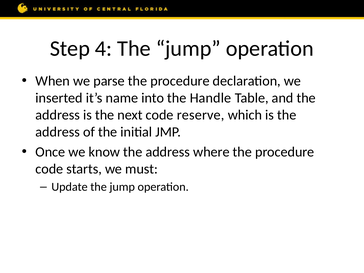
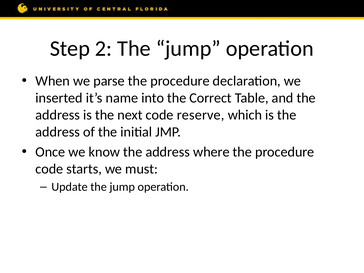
4: 4 -> 2
Handle: Handle -> Correct
